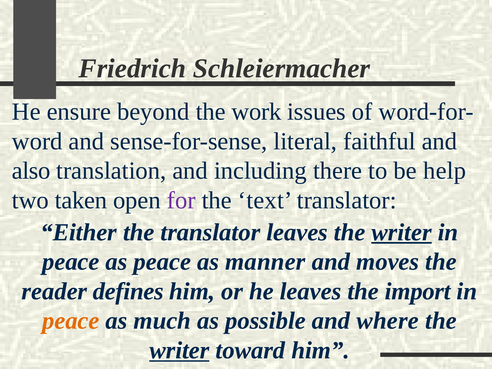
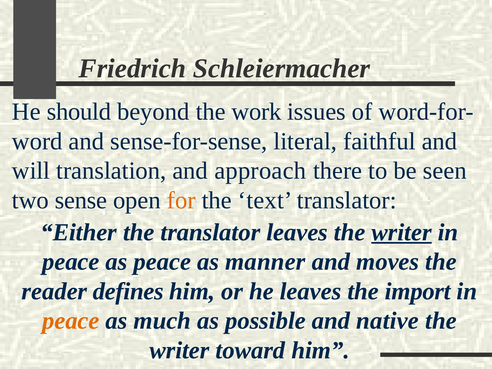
ensure: ensure -> should
also: also -> will
including: including -> approach
help: help -> seen
taken: taken -> sense
for colour: purple -> orange
where: where -> native
writer at (179, 350) underline: present -> none
